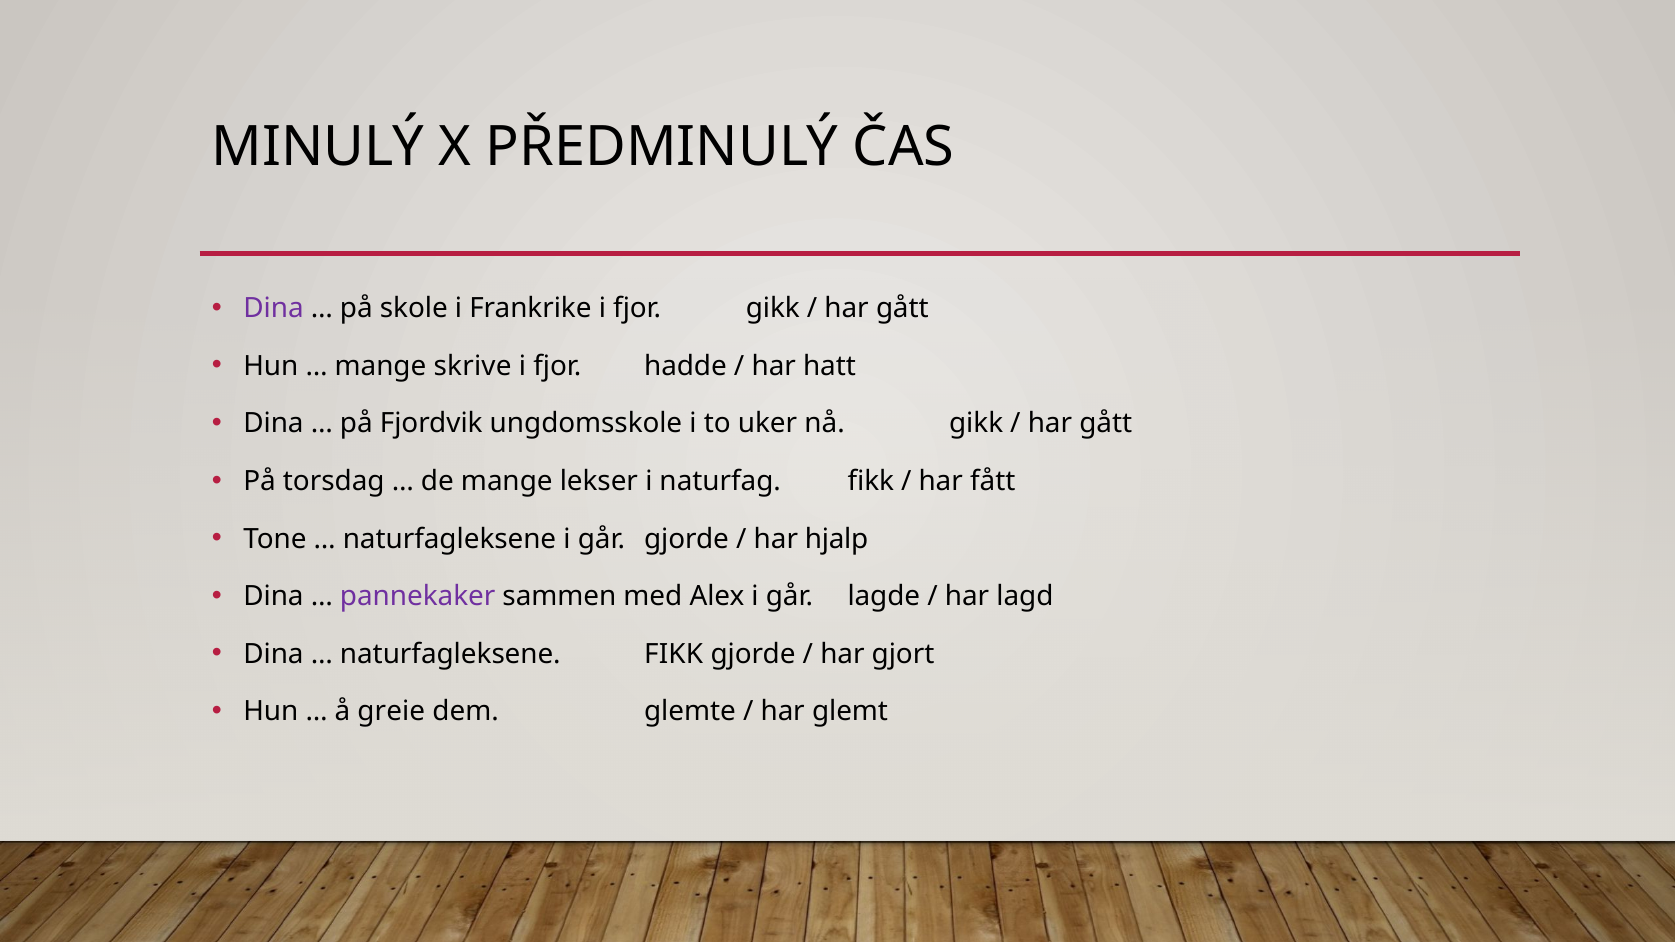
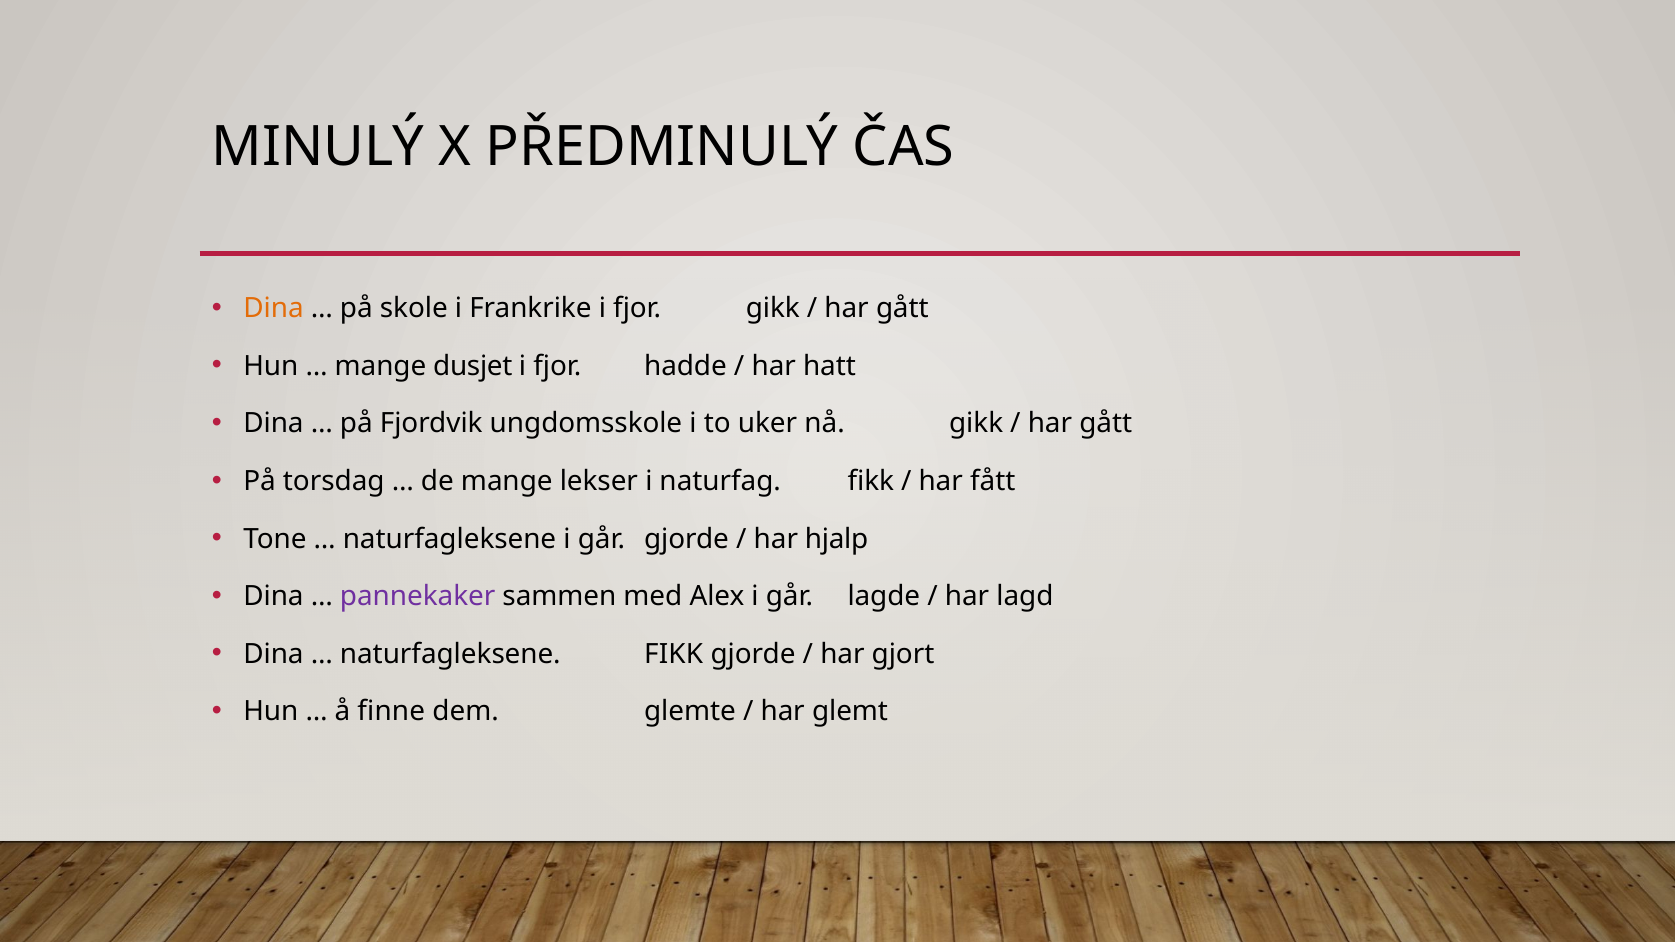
Dina at (274, 309) colour: purple -> orange
skrive: skrive -> dusjet
greie: greie -> finne
